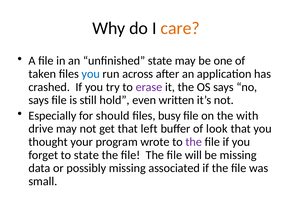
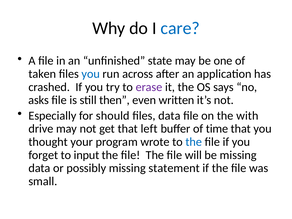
care colour: orange -> blue
says at (39, 100): says -> asks
hold: hold -> then
files busy: busy -> data
look: look -> time
the at (194, 142) colour: purple -> blue
to state: state -> input
associated: associated -> statement
